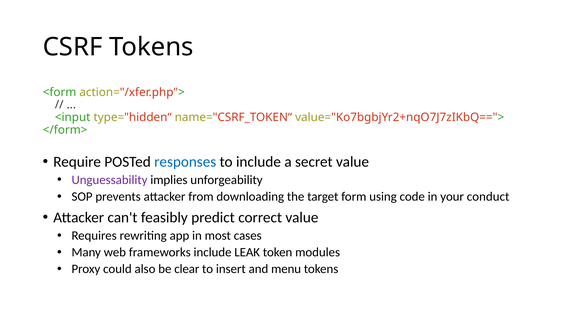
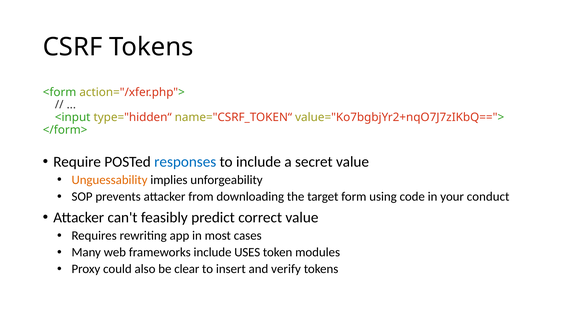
Unguessability colour: purple -> orange
LEAK: LEAK -> USES
menu: menu -> verify
